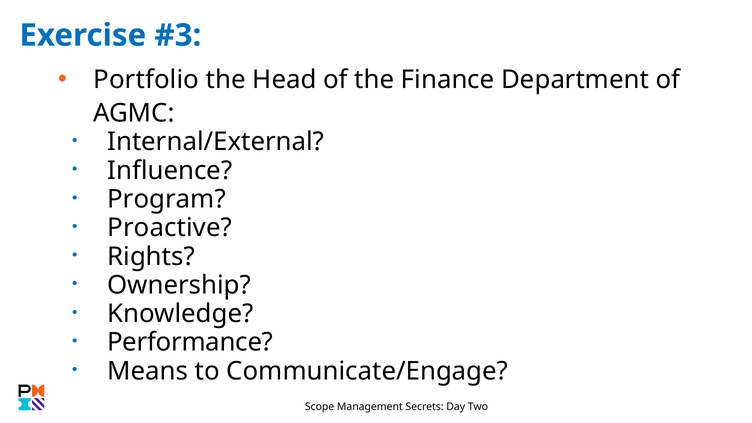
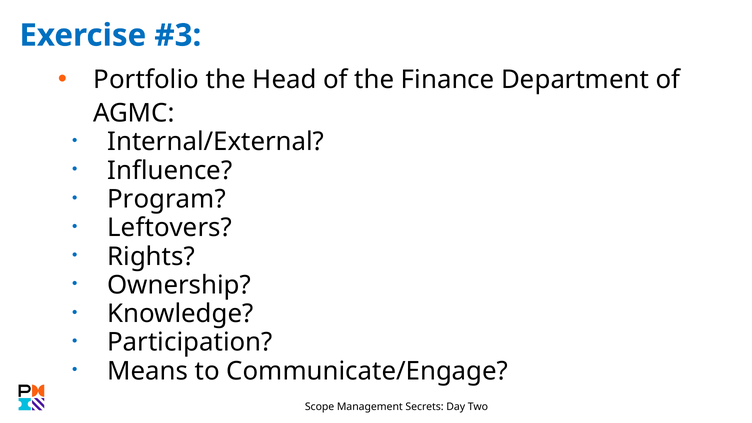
Proactive: Proactive -> Leftovers
Performance: Performance -> Participation
